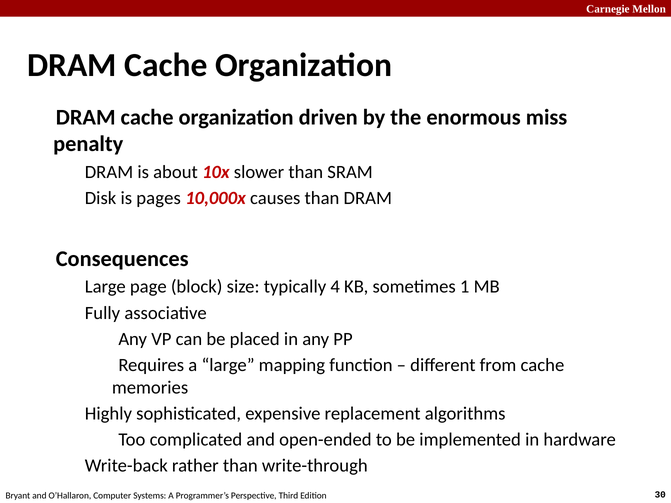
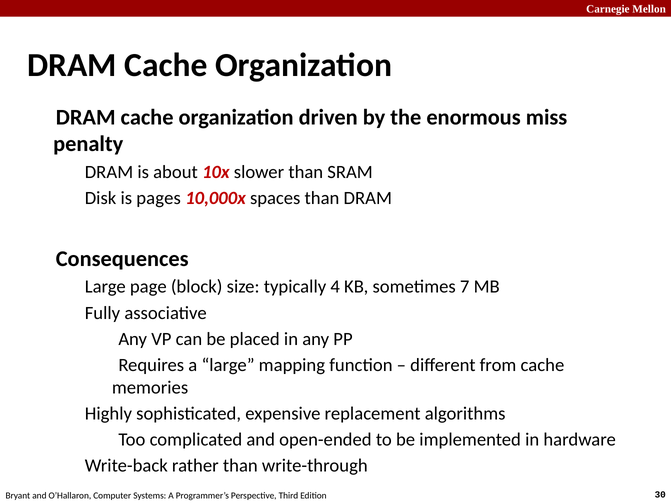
causes: causes -> spaces
1: 1 -> 7
